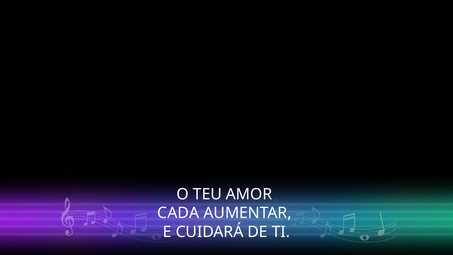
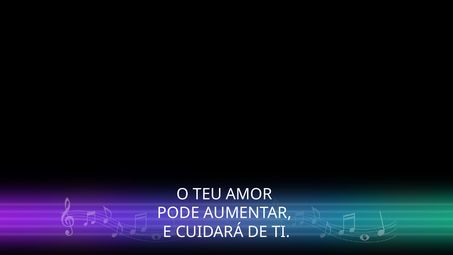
CADA: CADA -> PODE
